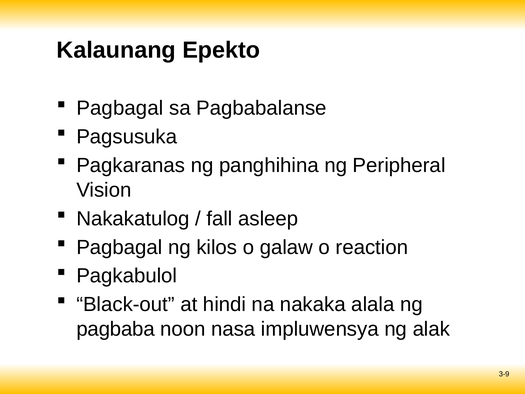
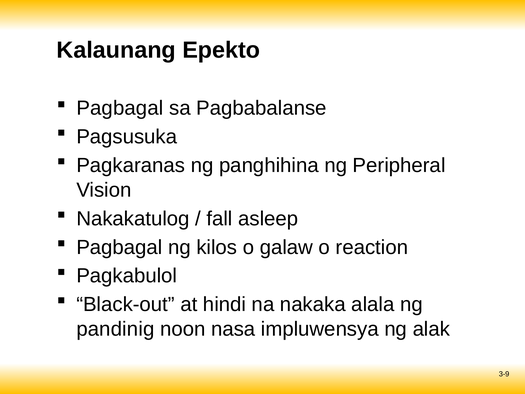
pagbaba: pagbaba -> pandinig
